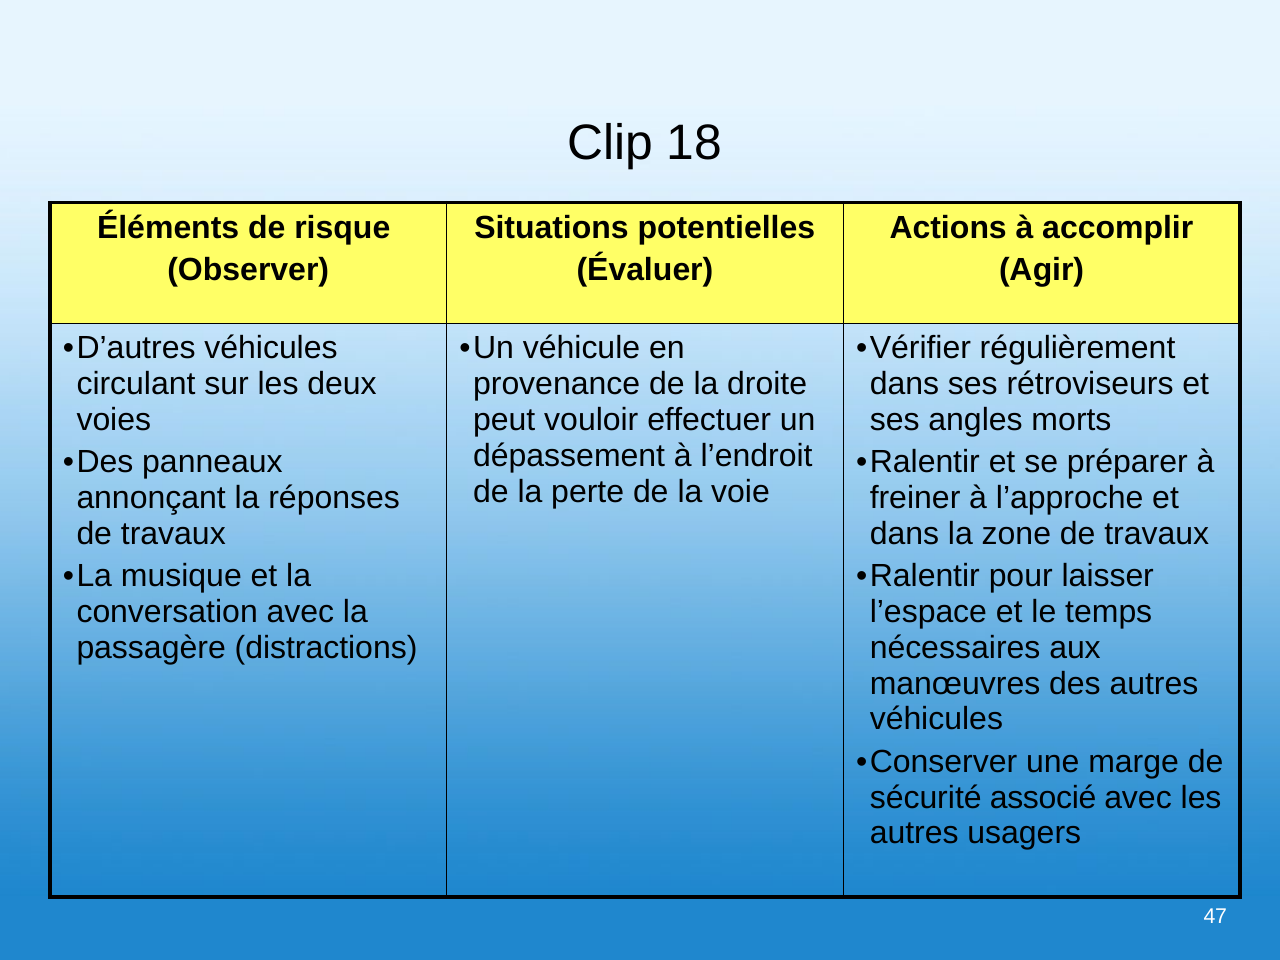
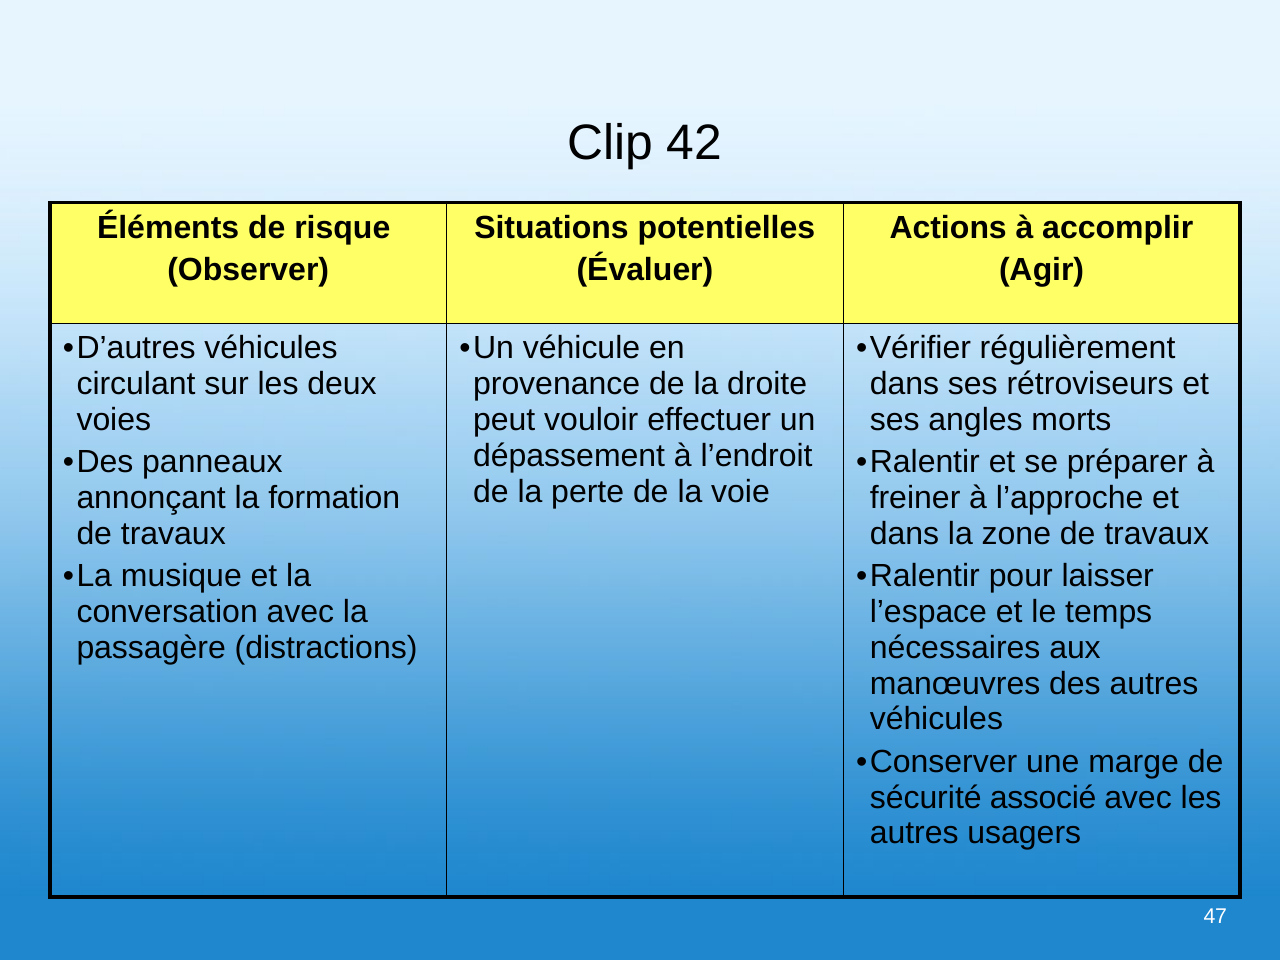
18: 18 -> 42
réponses: réponses -> formation
